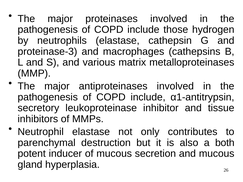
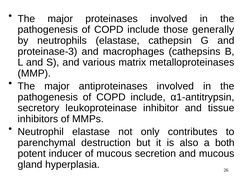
hydrogen: hydrogen -> generally
